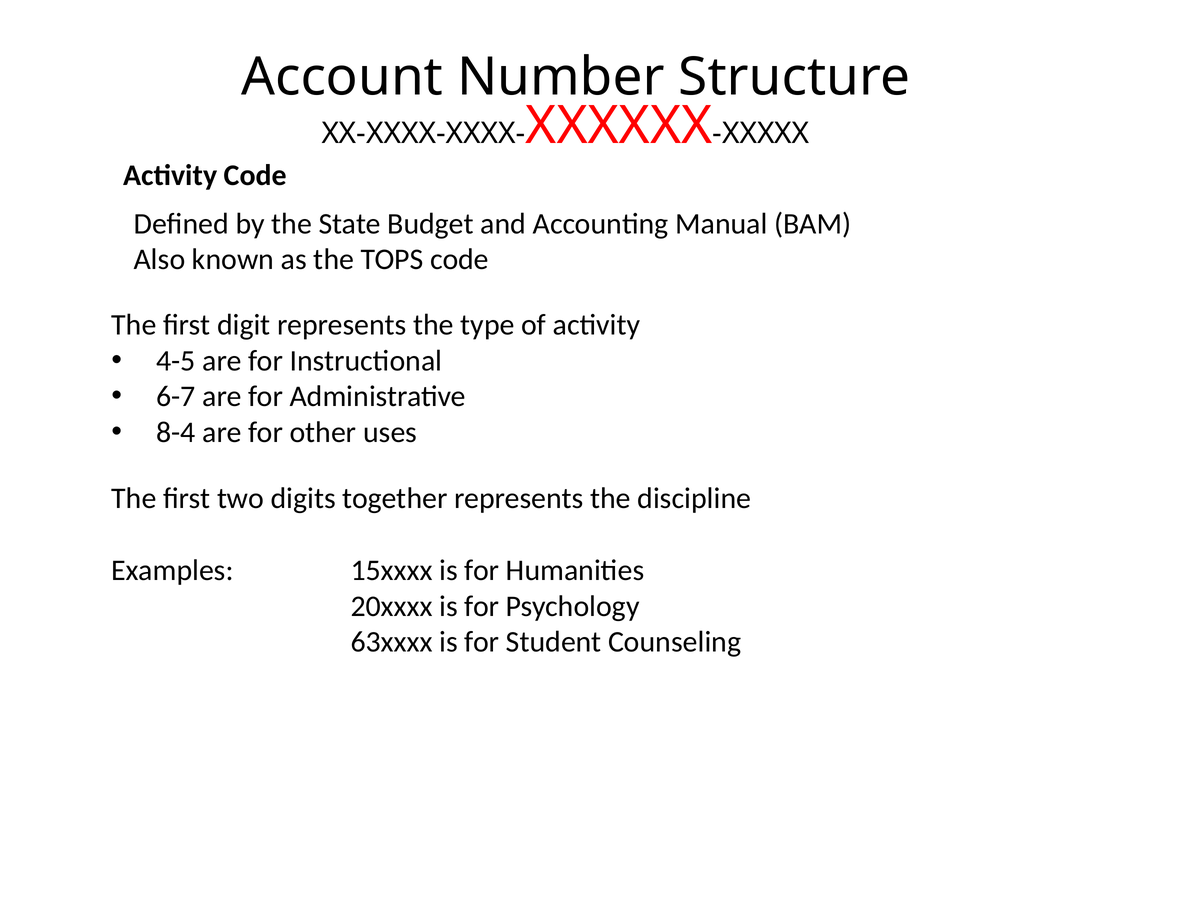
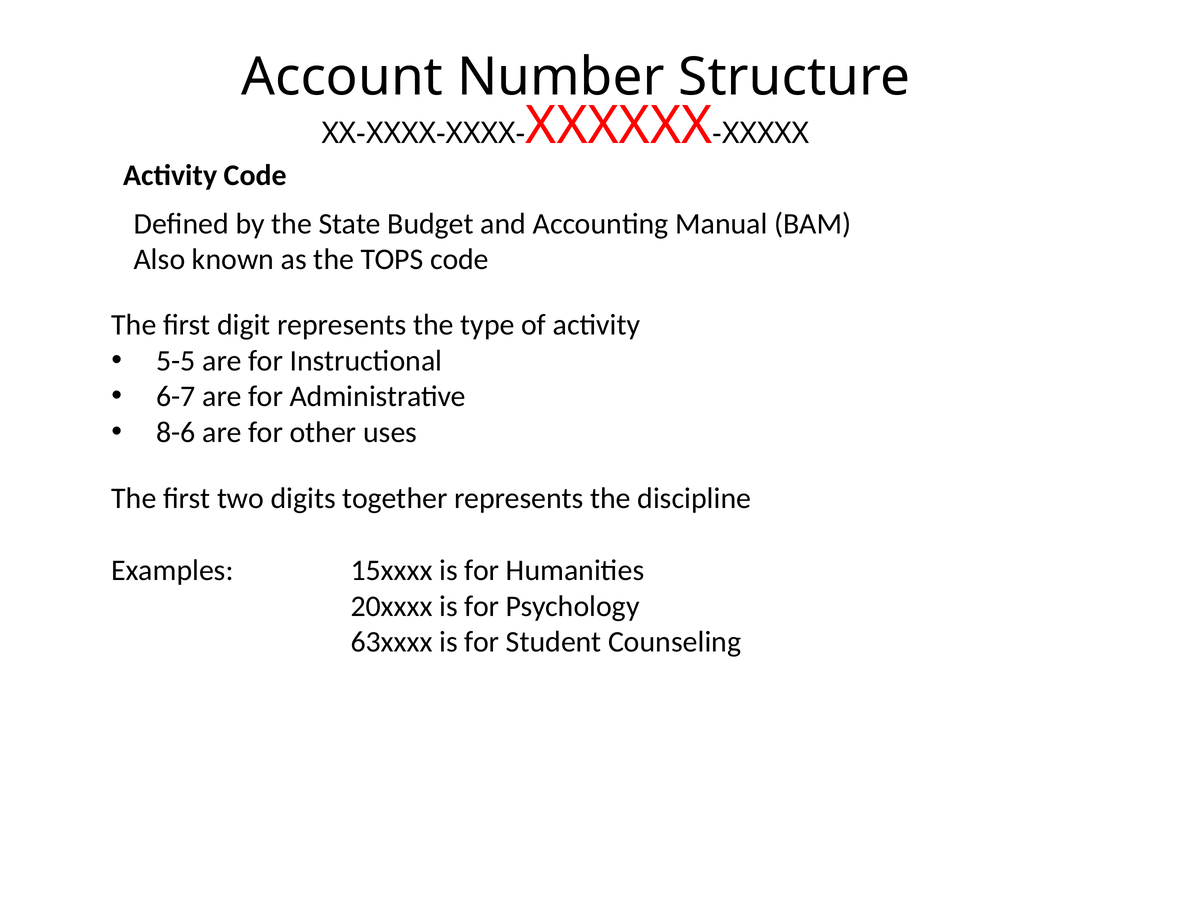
4-5: 4-5 -> 5-5
8-4: 8-4 -> 8-6
